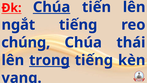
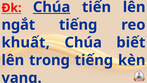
chúng: chúng -> khuất
thái: thái -> biết
trong underline: present -> none
